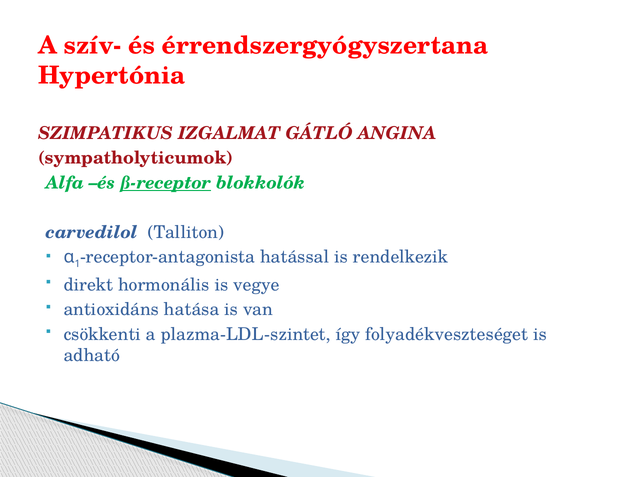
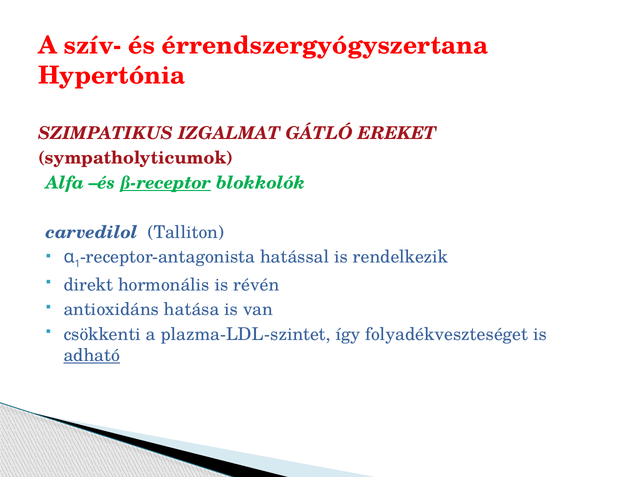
ANGINA: ANGINA -> EREKET
vegye: vegye -> révén
adható underline: none -> present
